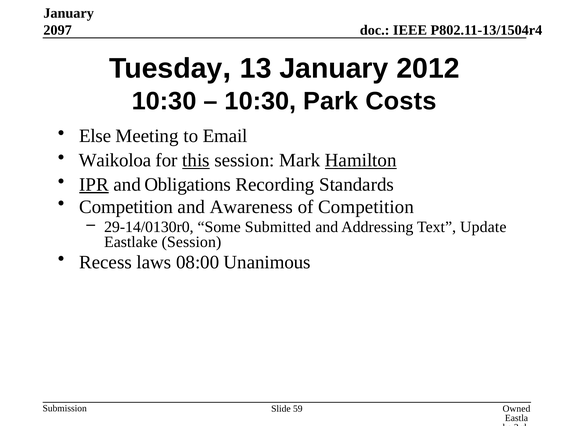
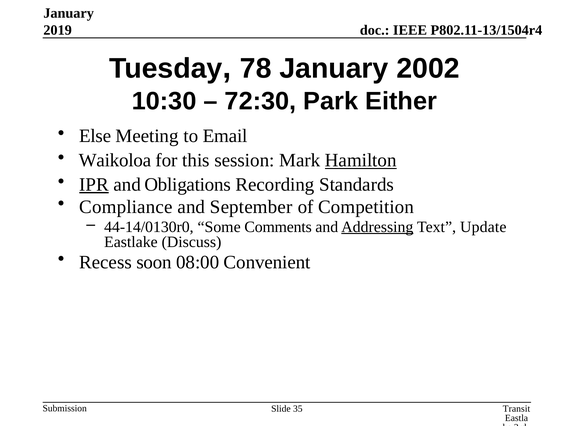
2097: 2097 -> 2019
13: 13 -> 78
2012: 2012 -> 2002
10:30 at (260, 101): 10:30 -> 72:30
Costs: Costs -> Either
this underline: present -> none
Competition at (126, 207): Competition -> Compliance
Awareness: Awareness -> September
29-14/0130r0: 29-14/0130r0 -> 44-14/0130r0
Submitted: Submitted -> Comments
Addressing underline: none -> present
Eastlake Session: Session -> Discuss
laws: laws -> soon
Unanimous: Unanimous -> Convenient
Owned: Owned -> Transit
59: 59 -> 35
